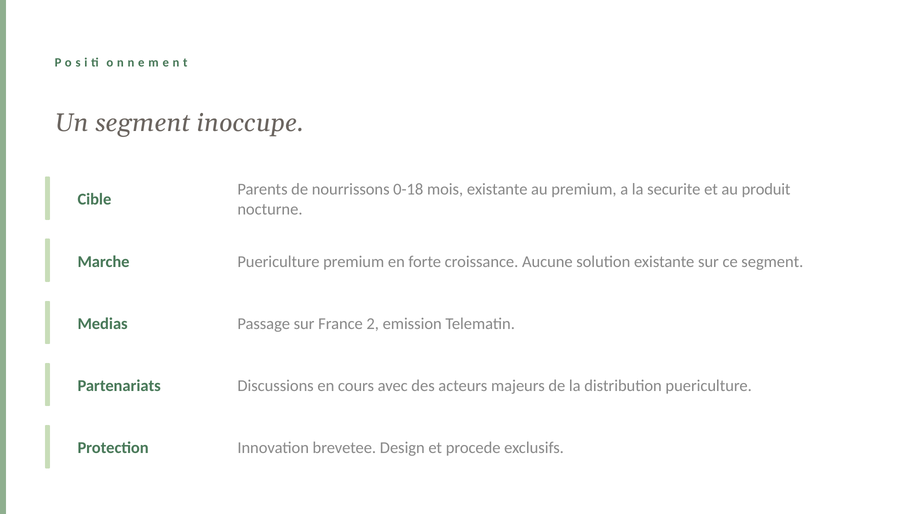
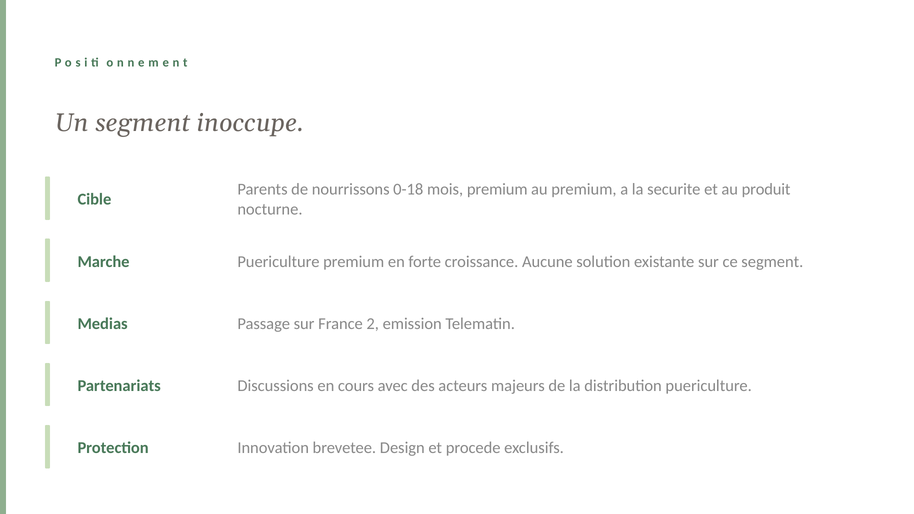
mois existante: existante -> premium
